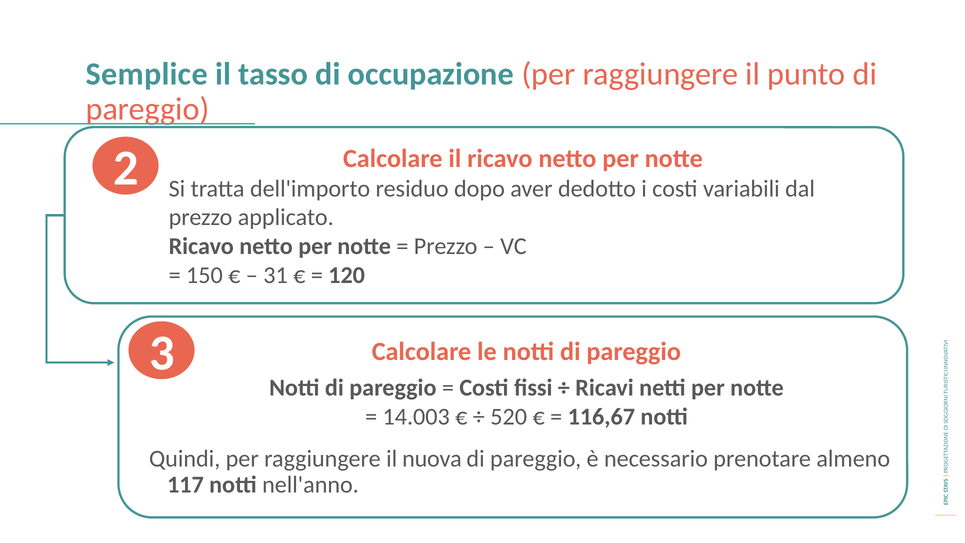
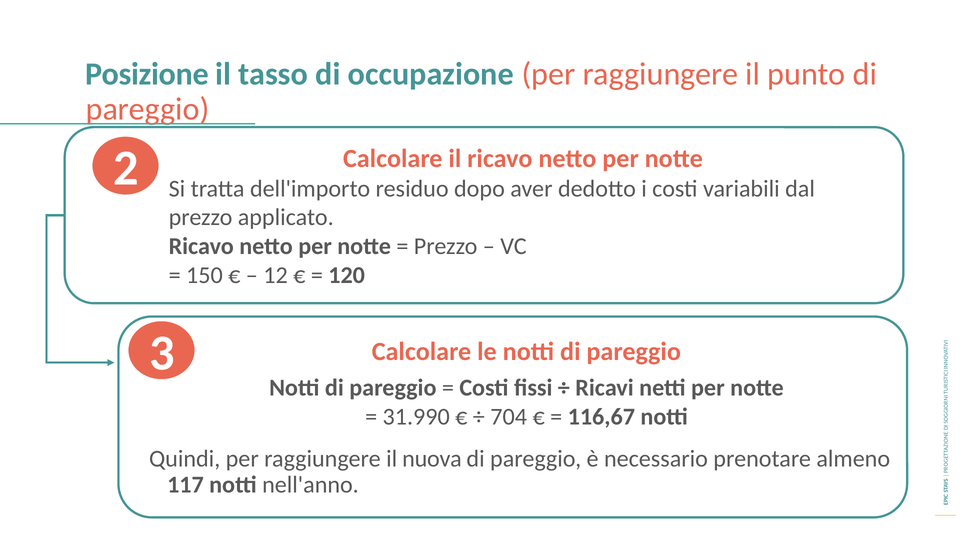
Semplice: Semplice -> Posizione
31: 31 -> 12
14.003: 14.003 -> 31.990
520: 520 -> 704
